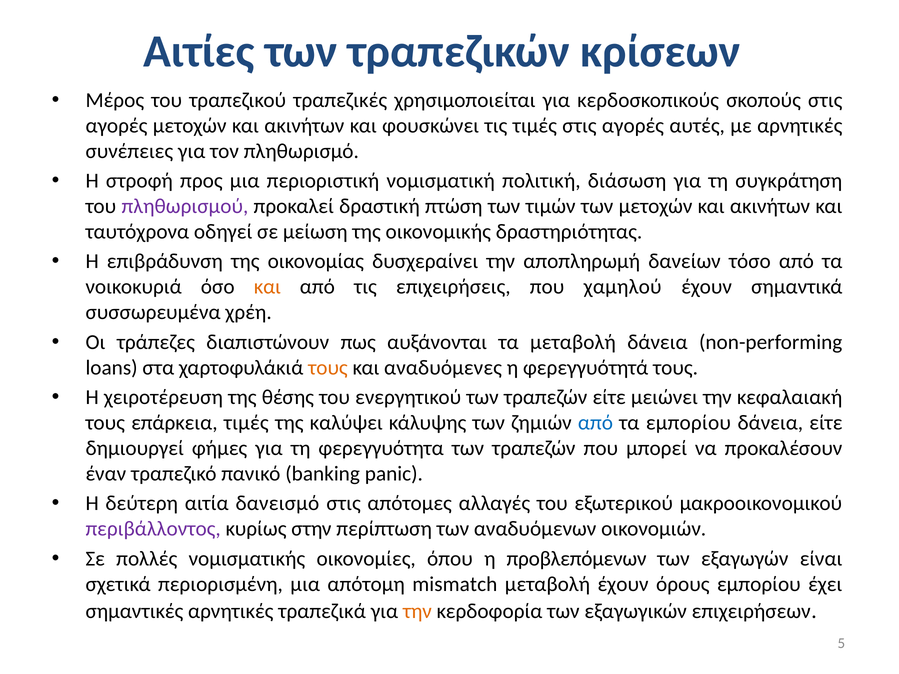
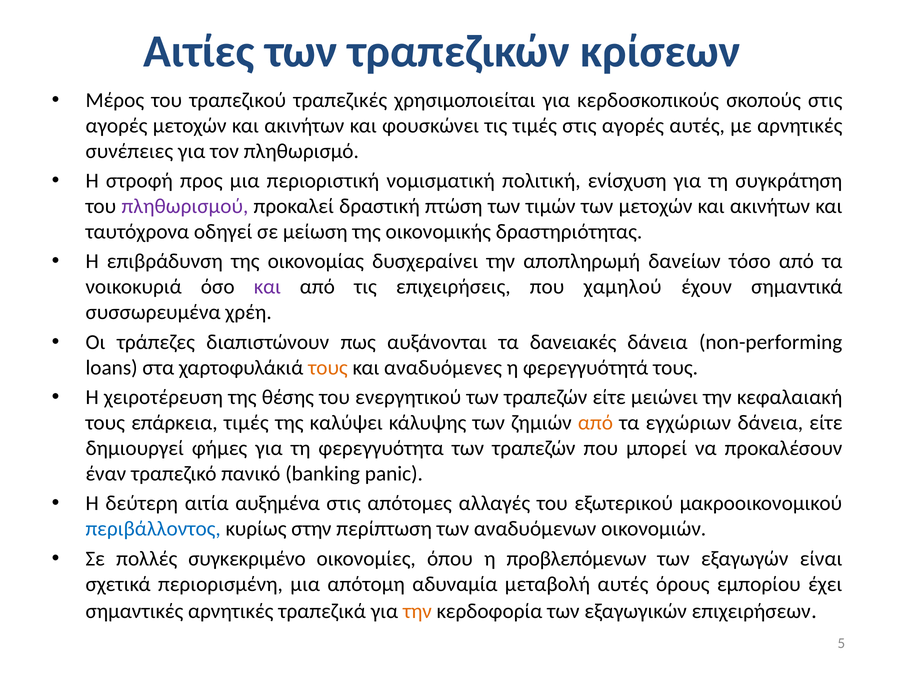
διάσωση: διάσωση -> ενίσχυση
και at (267, 287) colour: orange -> purple
τα μεταβολή: μεταβολή -> δανειακές
από at (595, 423) colour: blue -> orange
τα εμπορίου: εμπορίου -> εγχώριων
δανεισμό: δανεισμό -> αυξημένα
περιβάλλοντος colour: purple -> blue
νομισματικής: νομισματικής -> συγκεκριμένο
mismatch: mismatch -> αδυναμία
μεταβολή έχουν: έχουν -> αυτές
